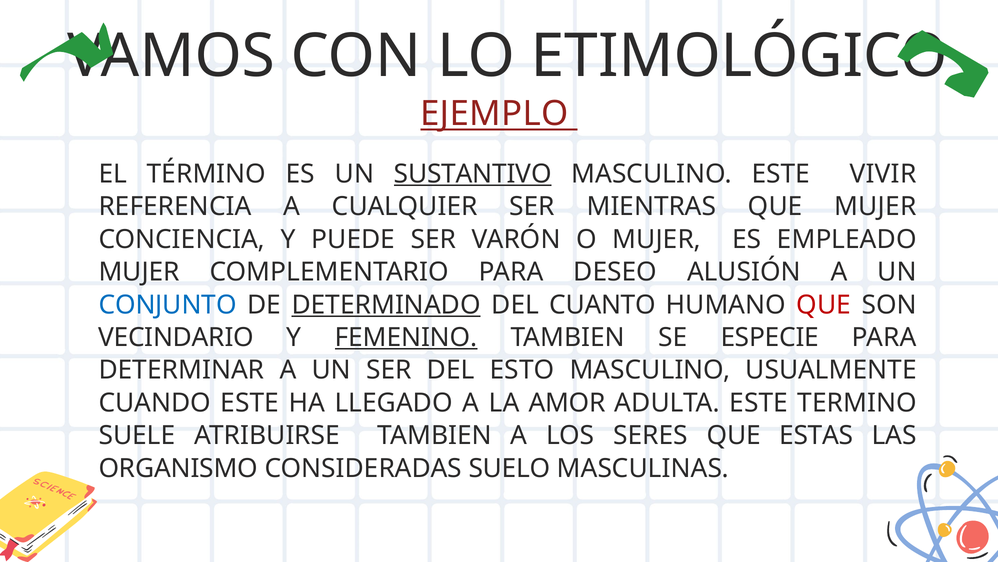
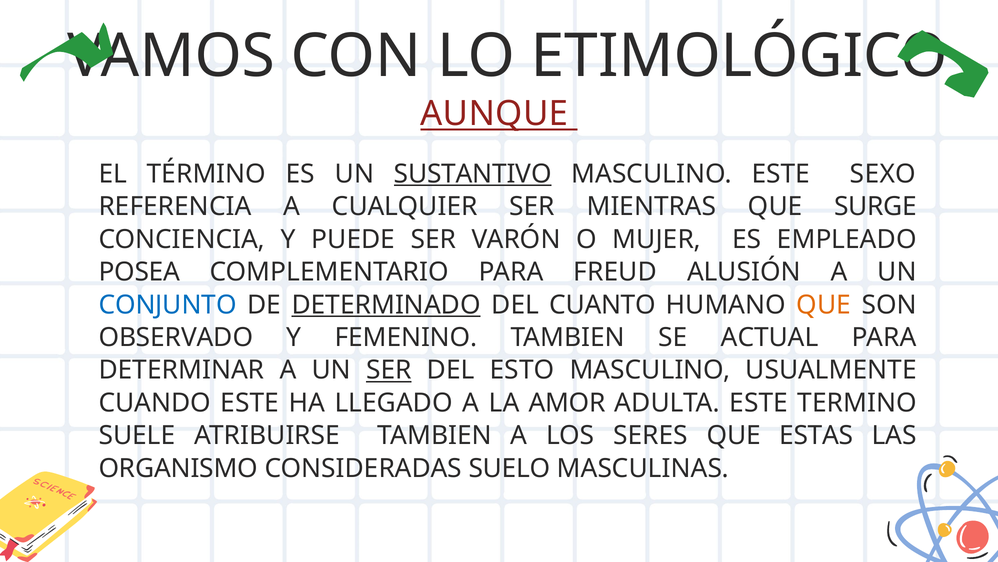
EJEMPLO: EJEMPLO -> AUNQUE
VIVIR: VIVIR -> SEXO
QUE MUJER: MUJER -> SURGE
MUJER at (139, 272): MUJER -> POSEA
DESEO: DESEO -> FREUD
QUE at (824, 304) colour: red -> orange
VECINDARIO: VECINDARIO -> OBSERVADO
FEMENINO underline: present -> none
ESPECIE: ESPECIE -> ACTUAL
SER at (389, 370) underline: none -> present
